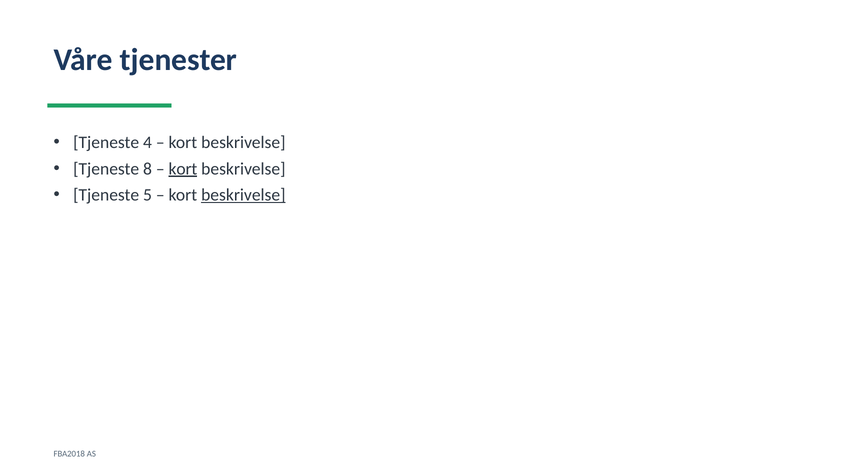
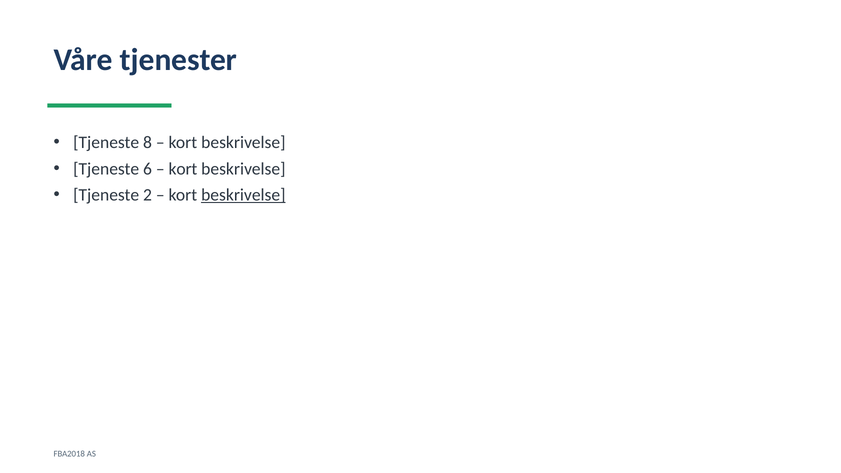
4: 4 -> 8
8: 8 -> 6
kort at (183, 169) underline: present -> none
5: 5 -> 2
